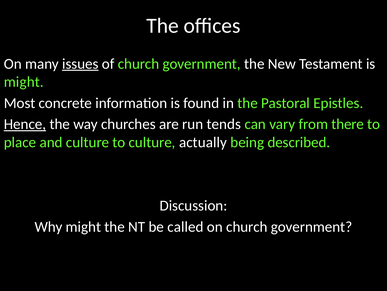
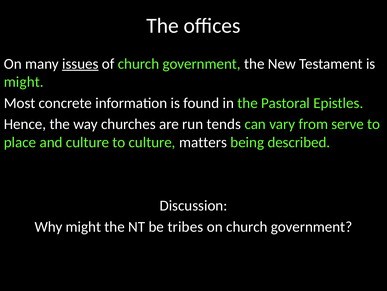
Hence underline: present -> none
there: there -> serve
actually: actually -> matters
called: called -> tribes
